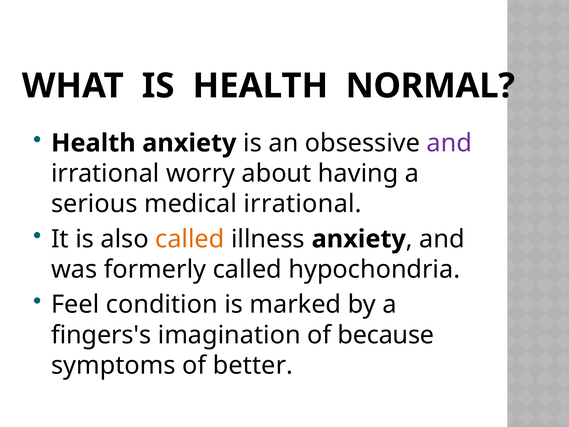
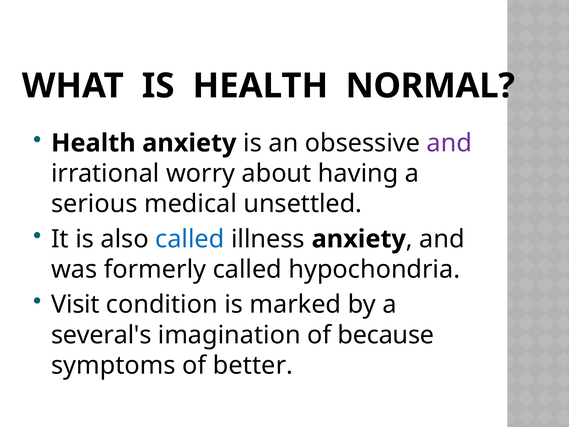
medical irrational: irrational -> unsettled
called at (190, 239) colour: orange -> blue
Feel: Feel -> Visit
fingers's: fingers's -> several's
